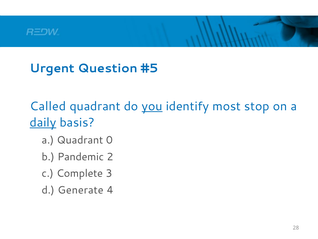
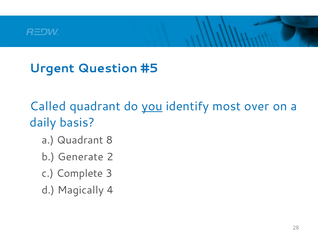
stop: stop -> over
daily underline: present -> none
0: 0 -> 8
Pandemic: Pandemic -> Generate
Generate: Generate -> Magically
